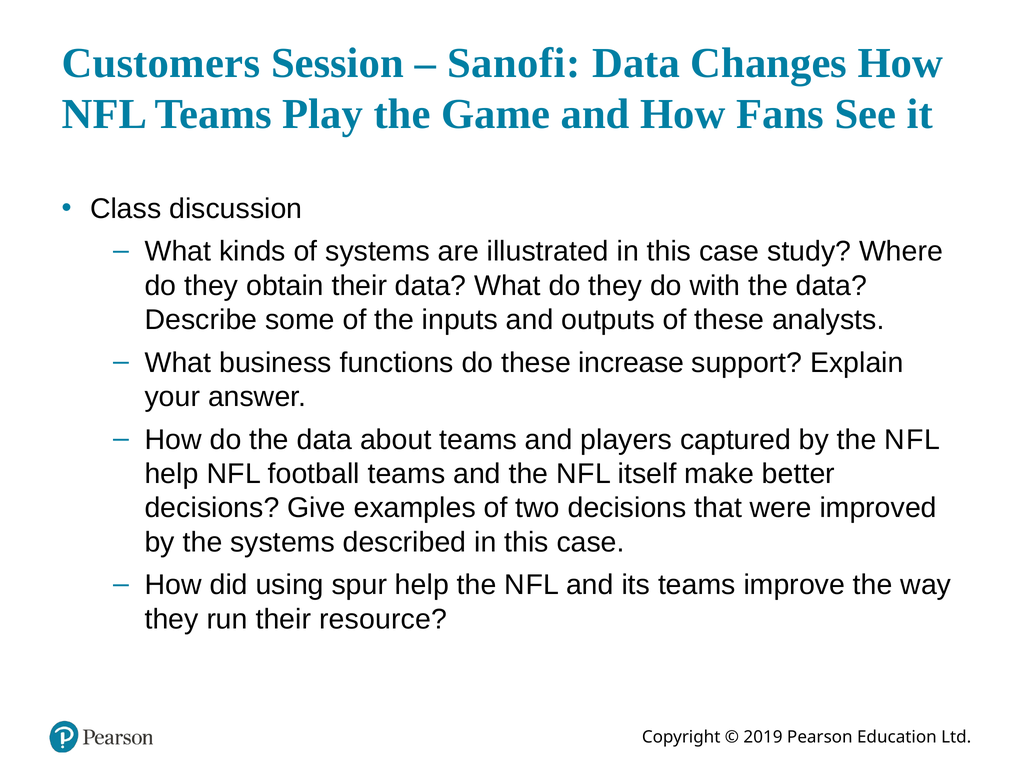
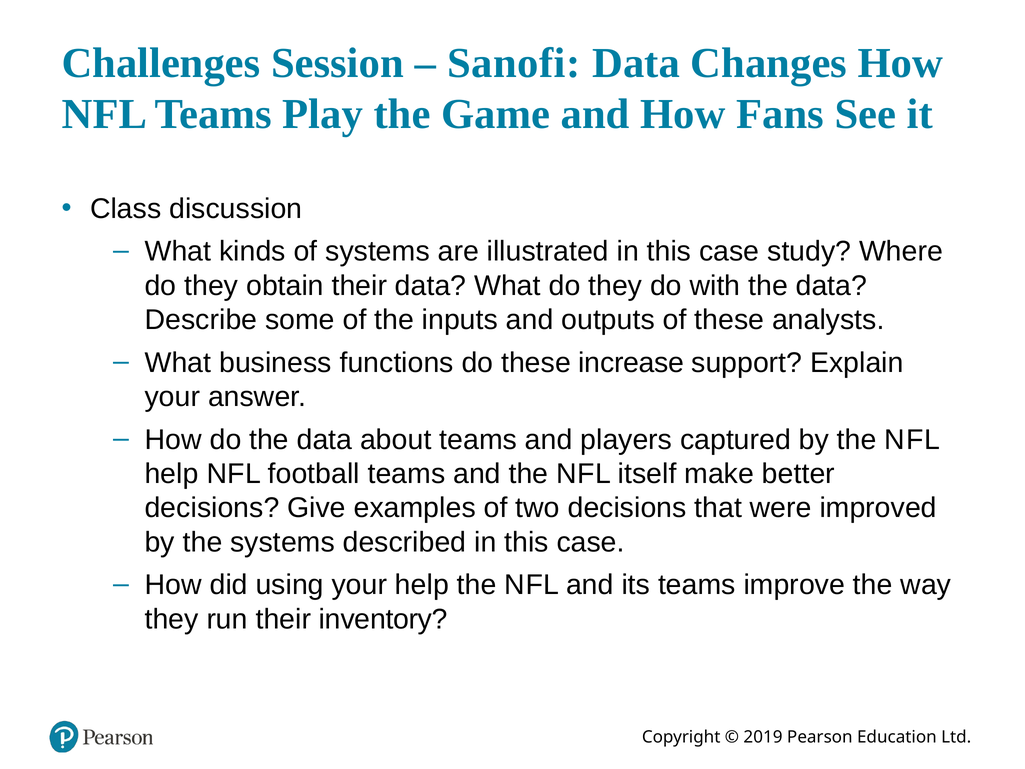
Customers: Customers -> Challenges
using spur: spur -> your
resource: resource -> inventory
